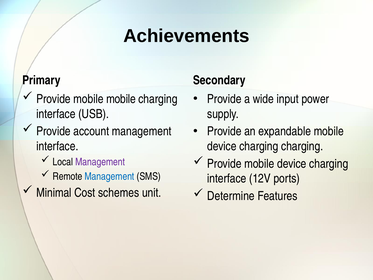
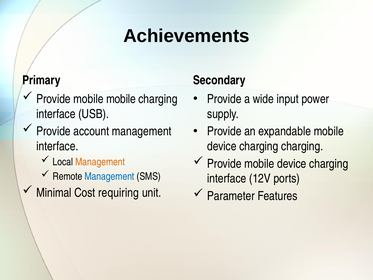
Management at (100, 162) colour: purple -> orange
schemes: schemes -> requiring
Determine: Determine -> Parameter
